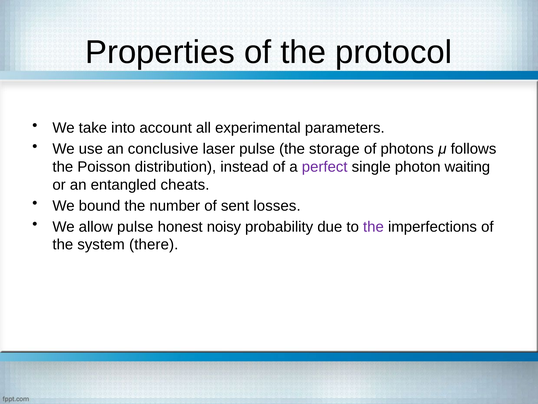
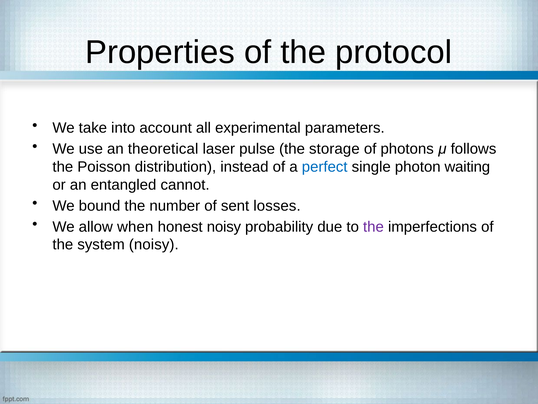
conclusive: conclusive -> theoretical
perfect colour: purple -> blue
cheats: cheats -> cannot
allow pulse: pulse -> when
system there: there -> noisy
